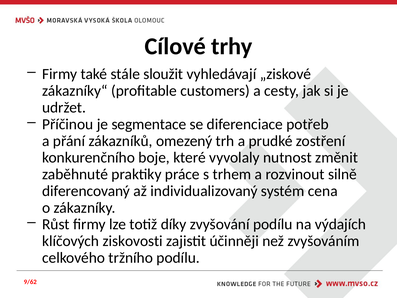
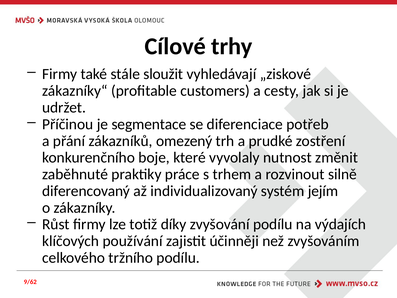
cena: cena -> jejím
ziskovosti: ziskovosti -> používání
